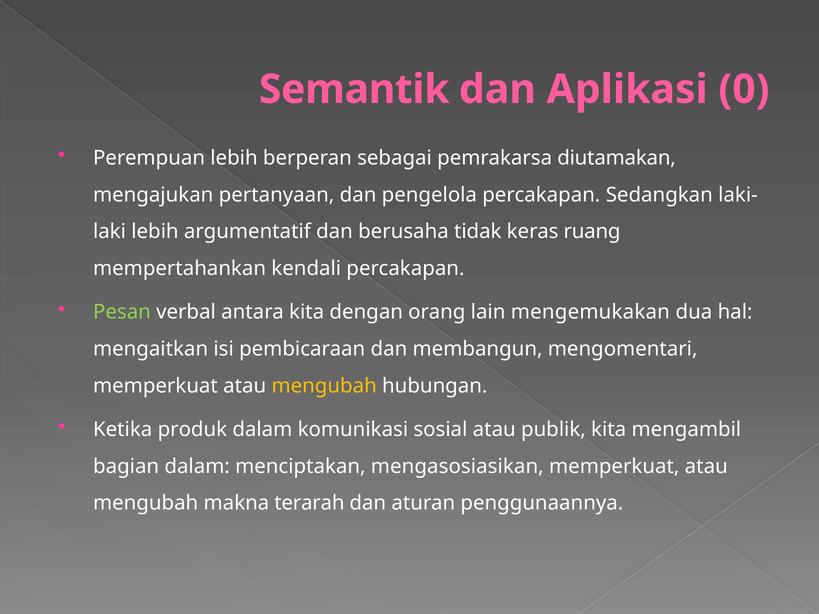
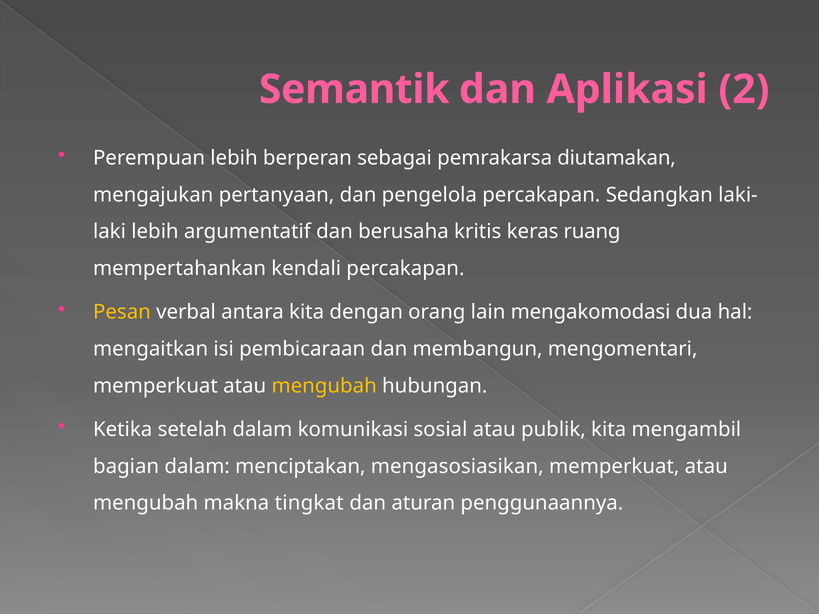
0: 0 -> 2
tidak: tidak -> kritis
Pesan colour: light green -> yellow
mengemukakan: mengemukakan -> mengakomodasi
produk: produk -> setelah
terarah: terarah -> tingkat
